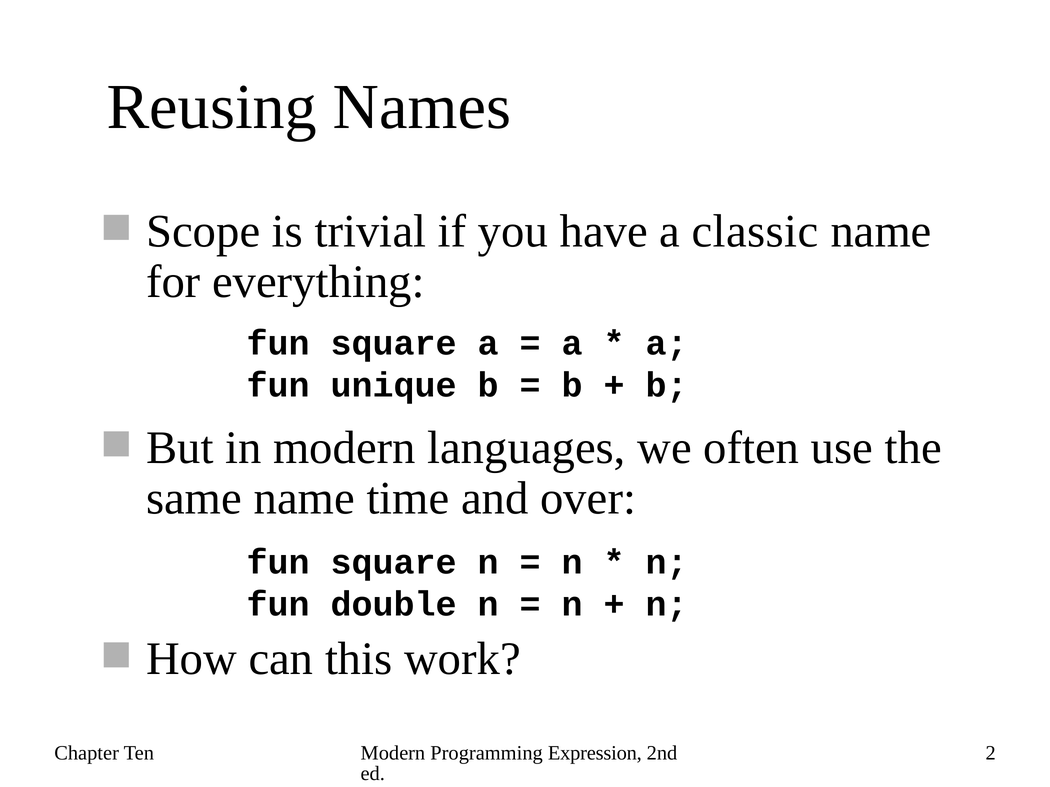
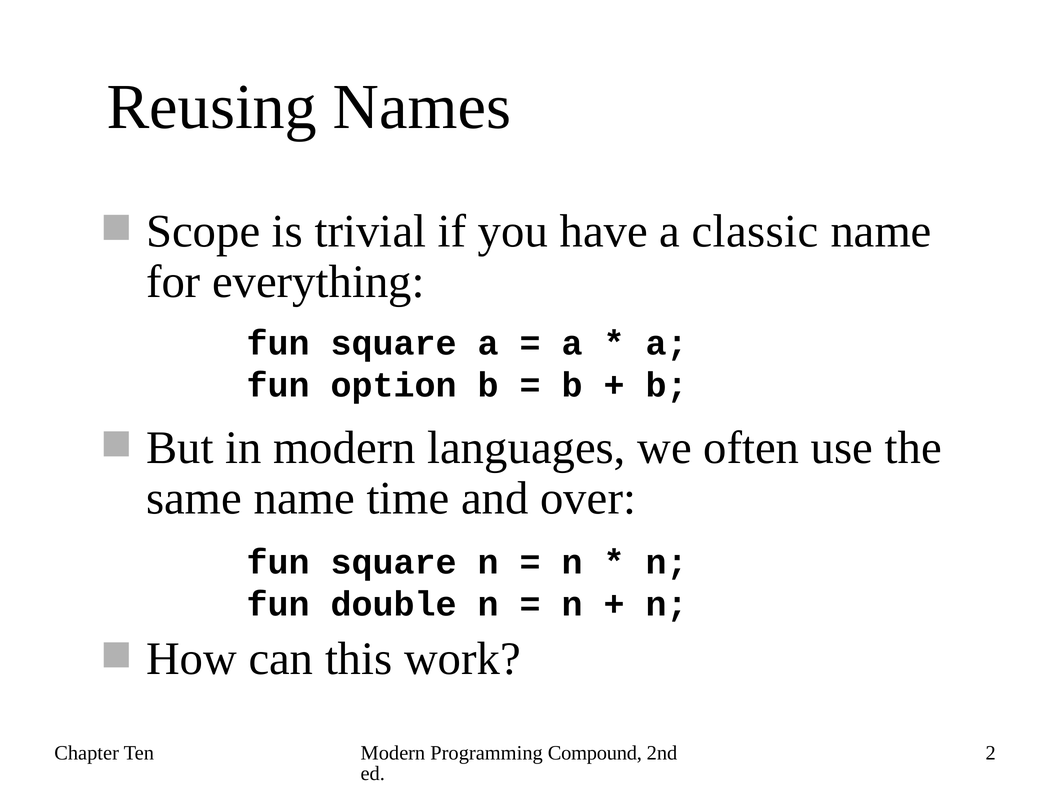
unique: unique -> option
Expression: Expression -> Compound
